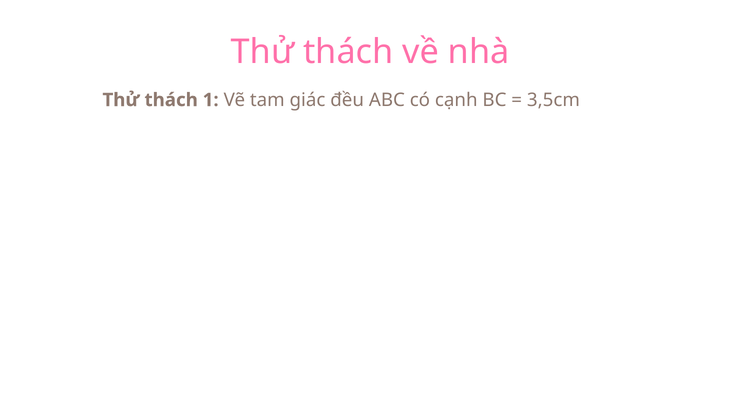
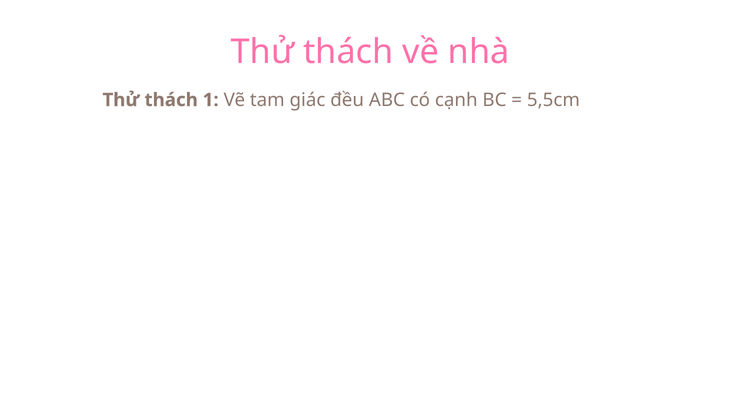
3,5cm: 3,5cm -> 5,5cm
